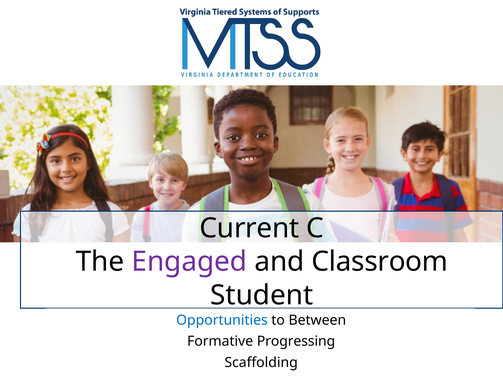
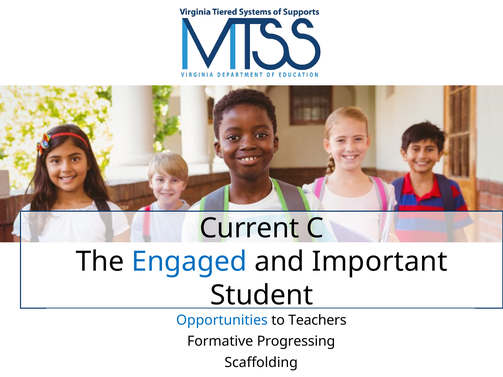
Engaged colour: purple -> blue
Classroom: Classroom -> Important
Between: Between -> Teachers
